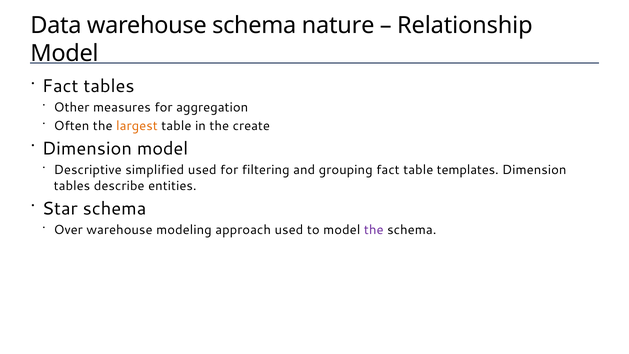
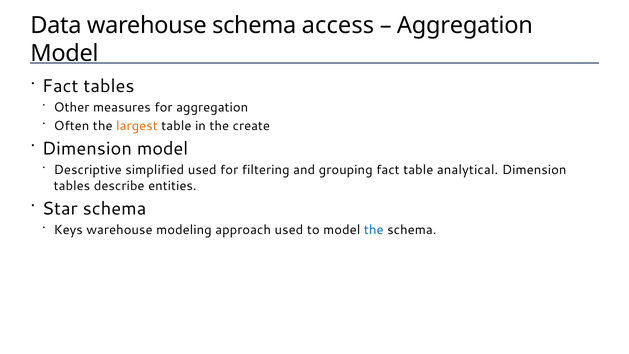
nature: nature -> access
Relationship at (465, 25): Relationship -> Aggregation
templates: templates -> analytical
Over: Over -> Keys
the at (374, 230) colour: purple -> blue
